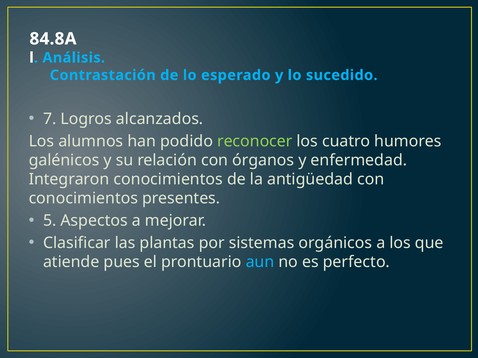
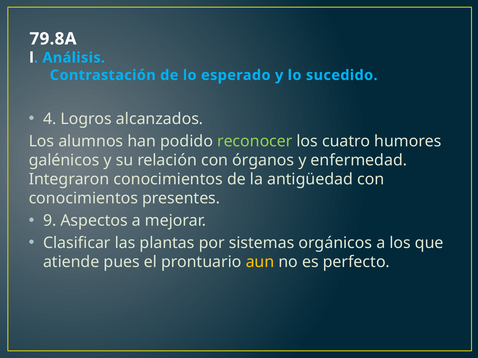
84.8A: 84.8A -> 79.8A
7: 7 -> 4
5: 5 -> 9
aun colour: light blue -> yellow
